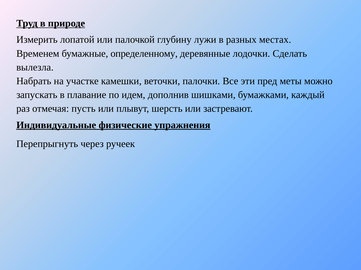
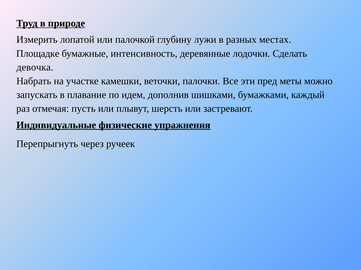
Временем: Временем -> Площадке
определенному: определенному -> интенсивность
вылезла: вылезла -> девочка
